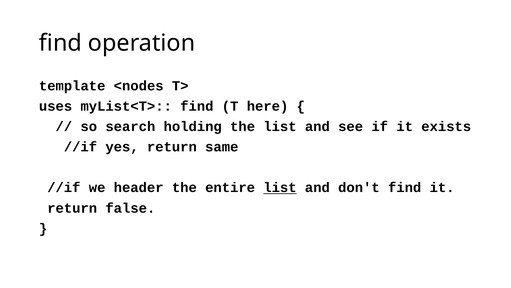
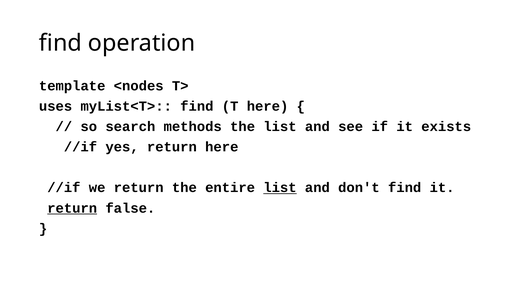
holding: holding -> methods
return same: same -> here
we header: header -> return
return at (72, 208) underline: none -> present
